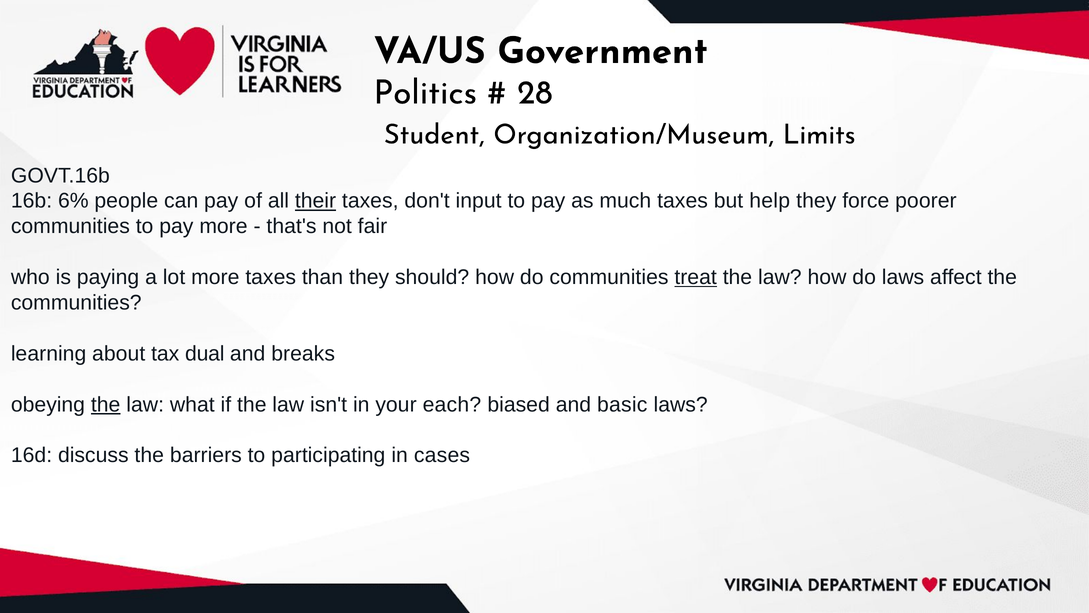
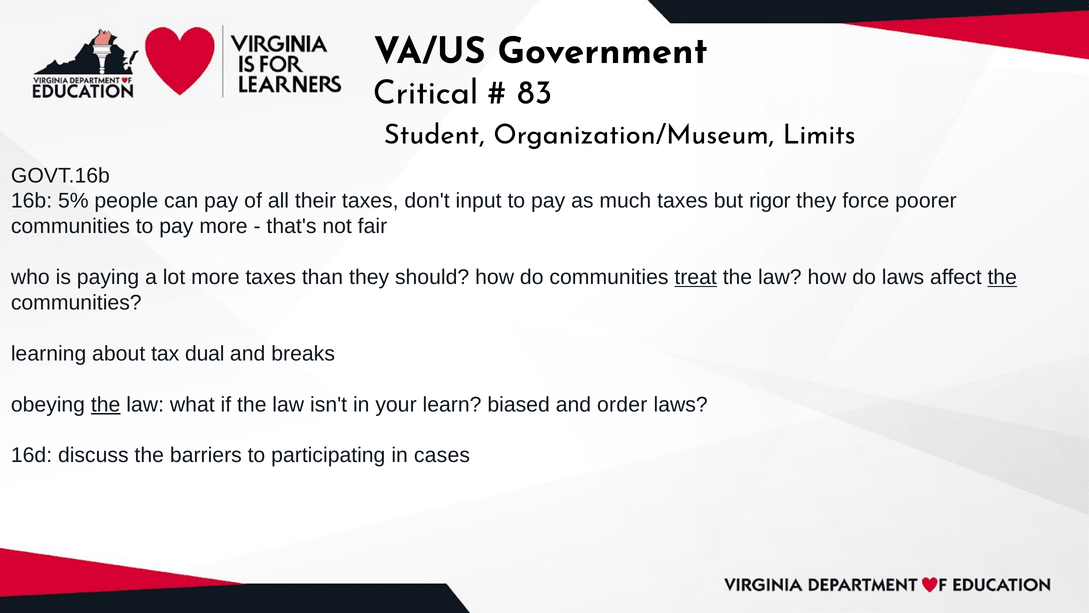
Politics: Politics -> Critical
28: 28 -> 83
6%: 6% -> 5%
their underline: present -> none
help: help -> rigor
the at (1002, 277) underline: none -> present
each: each -> learn
basic: basic -> order
